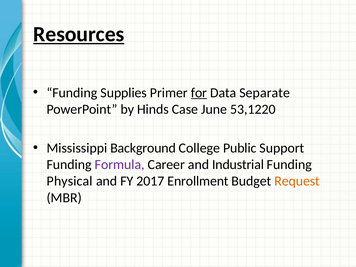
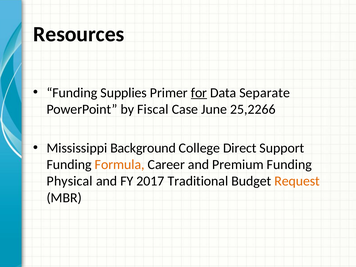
Resources underline: present -> none
Hinds: Hinds -> Fiscal
53,1220: 53,1220 -> 25,2266
Public: Public -> Direct
Formula colour: purple -> orange
Industrial: Industrial -> Premium
Enrollment: Enrollment -> Traditional
